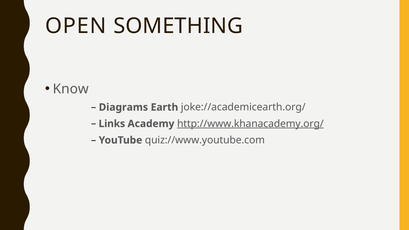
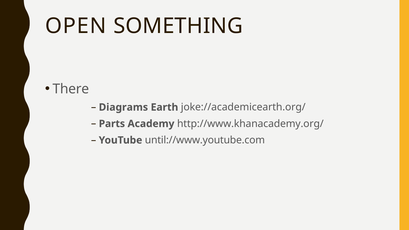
Know: Know -> There
Links: Links -> Parts
http://www.khanacademy.org/ underline: present -> none
quiz://www.youtube.com: quiz://www.youtube.com -> until://www.youtube.com
